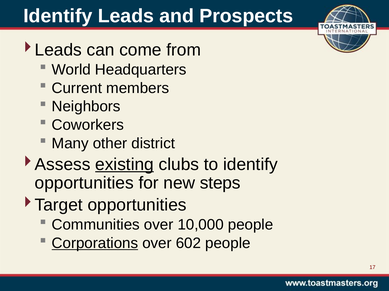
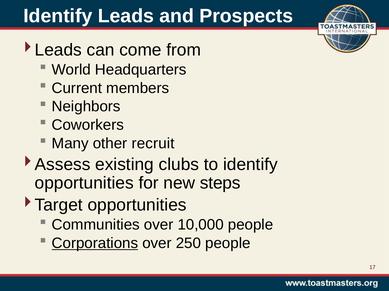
district: district -> recruit
existing underline: present -> none
602: 602 -> 250
